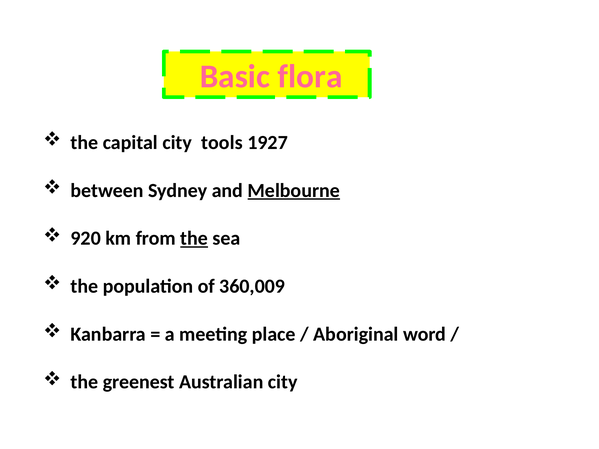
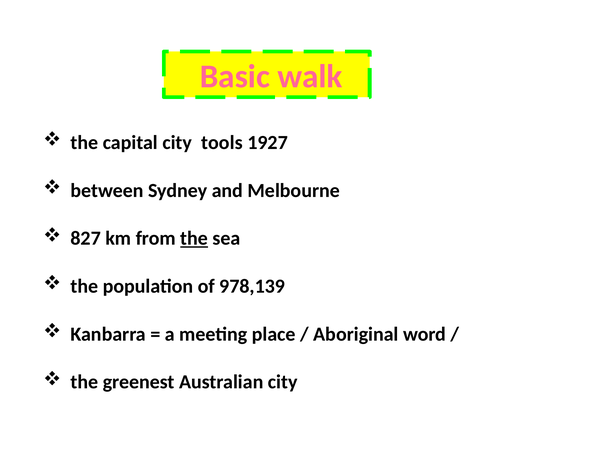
flora: flora -> walk
Melbourne underline: present -> none
920: 920 -> 827
360,009: 360,009 -> 978,139
